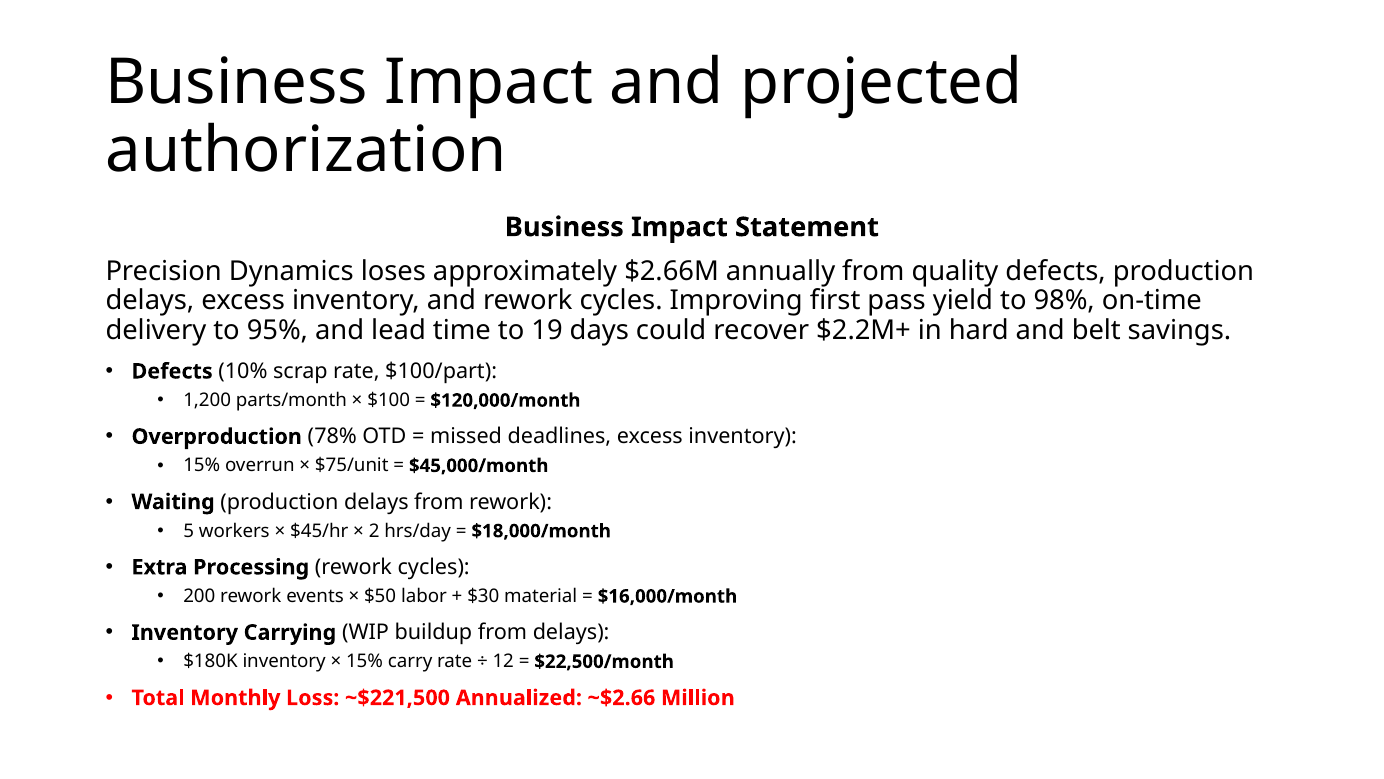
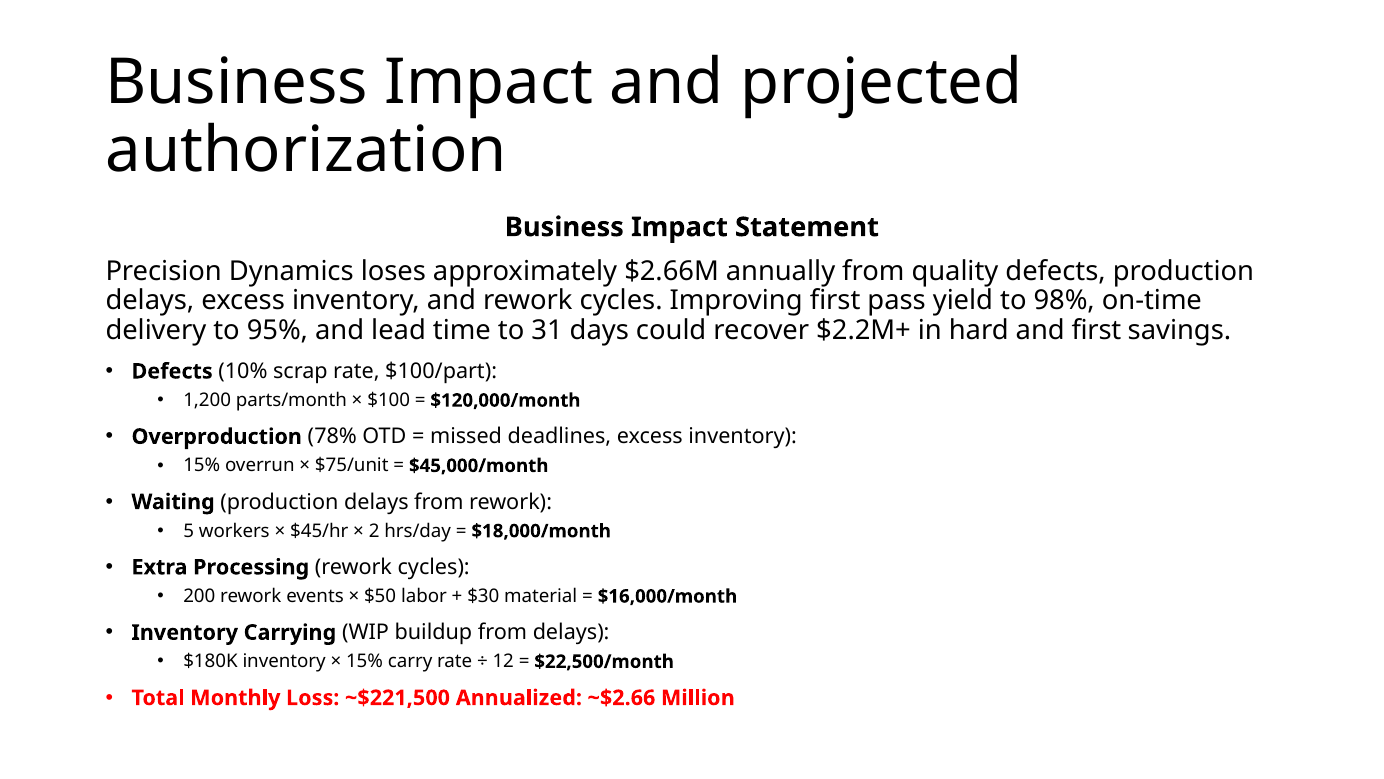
19: 19 -> 31
and belt: belt -> first
